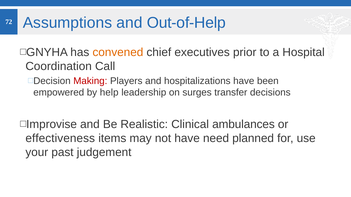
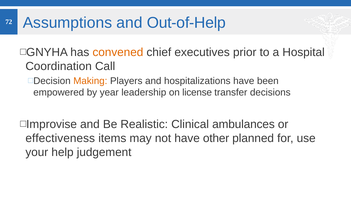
Making colour: red -> orange
help: help -> year
surges: surges -> license
need: need -> other
past: past -> help
